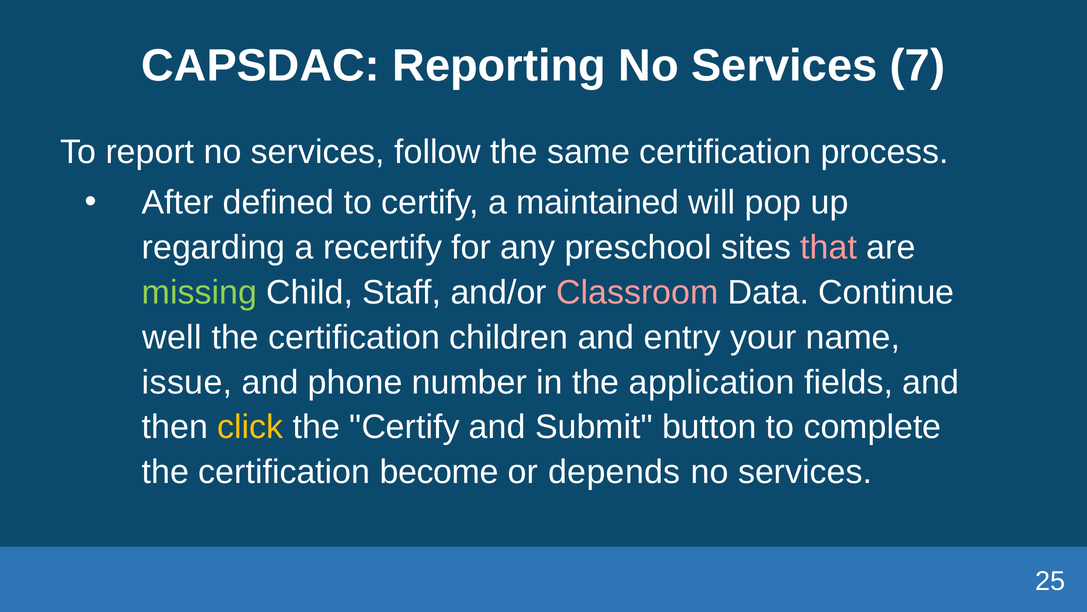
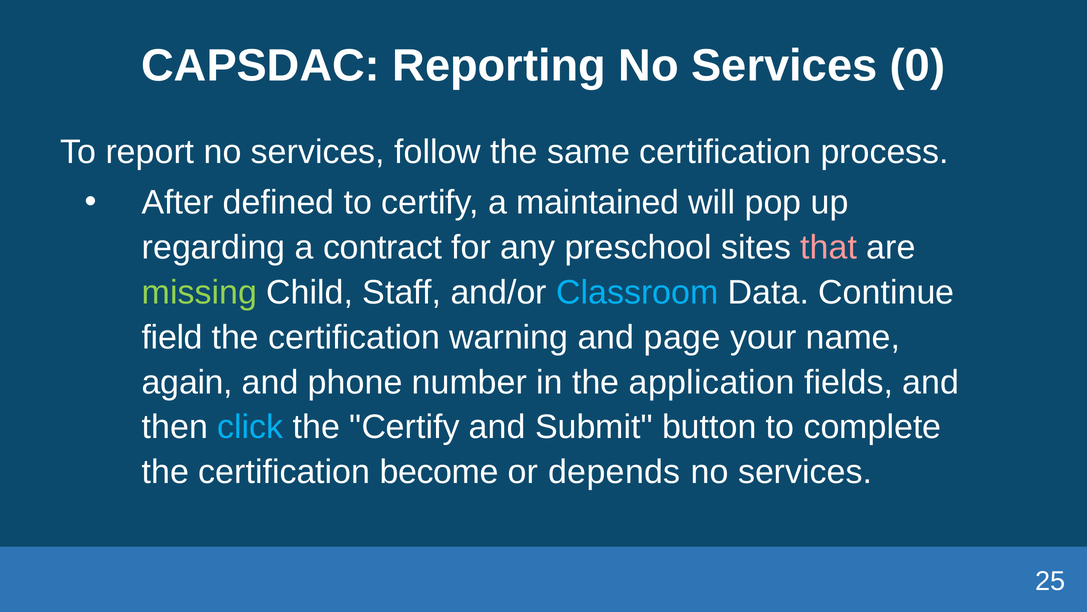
7: 7 -> 0
recertify: recertify -> contract
Classroom colour: pink -> light blue
well: well -> field
children: children -> warning
entry: entry -> page
issue: issue -> again
click colour: yellow -> light blue
